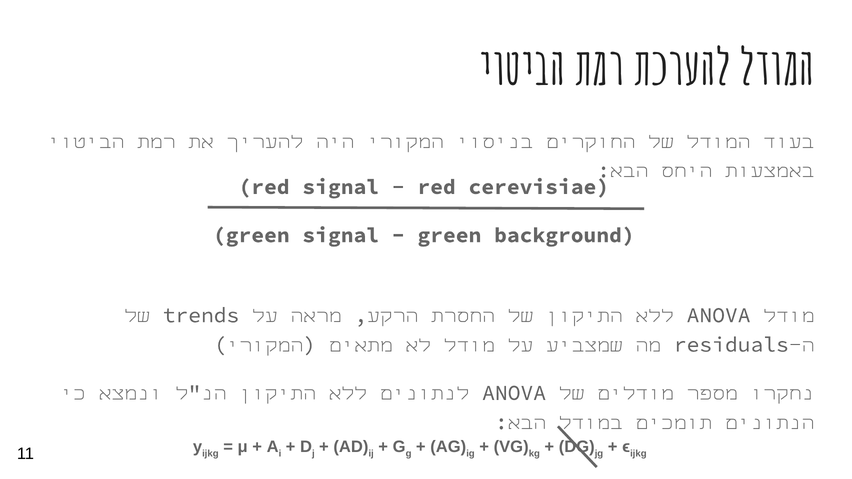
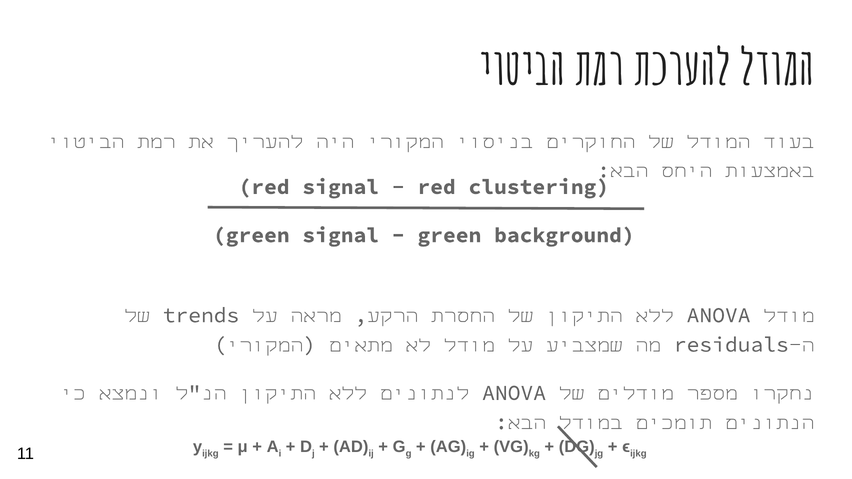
cerevisiae: cerevisiae -> clustering
